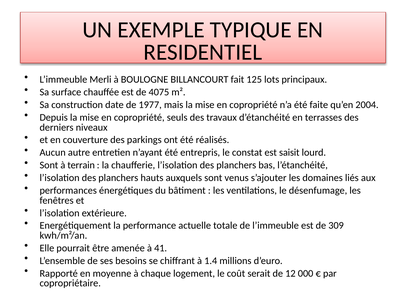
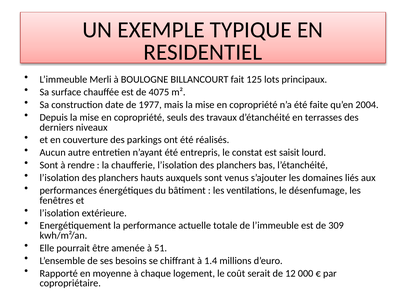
terrain: terrain -> rendre
41: 41 -> 51
